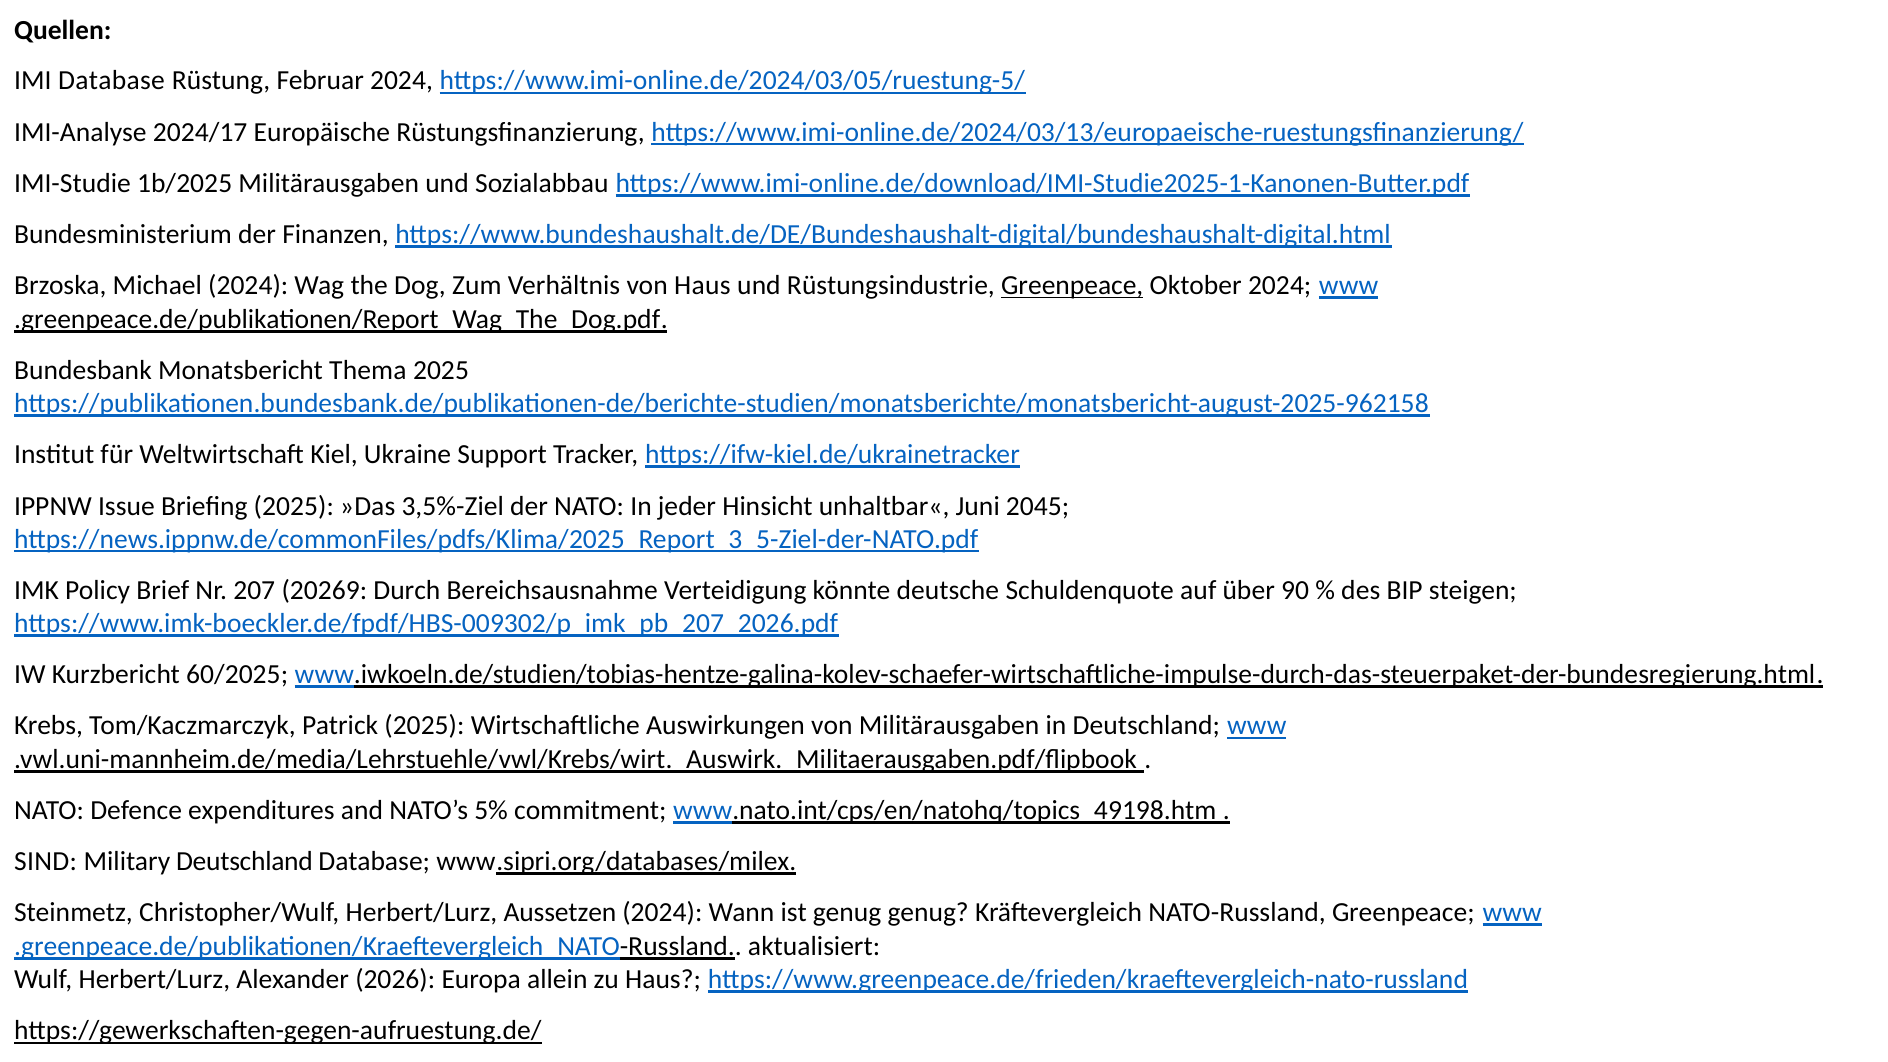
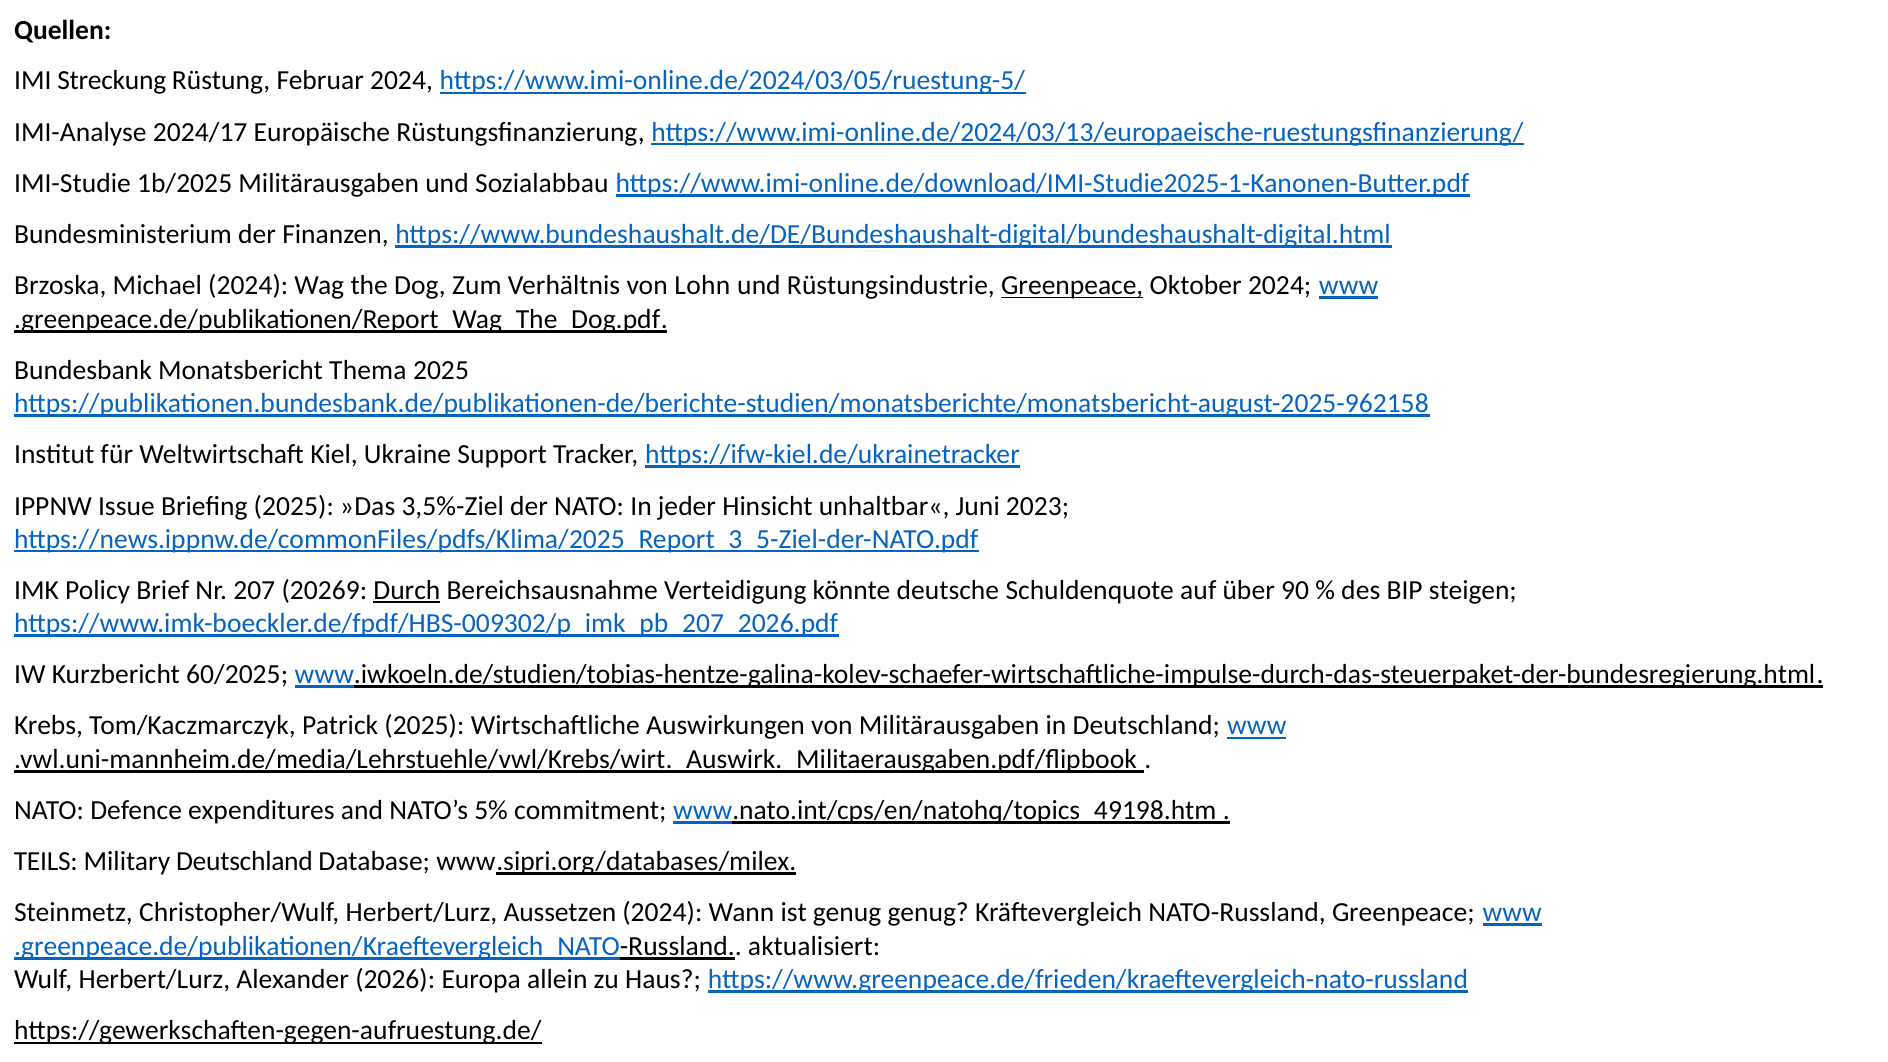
IMI Database: Database -> Streckung
von Haus: Haus -> Lohn
2045: 2045 -> 2023
Durch underline: none -> present
SIND: SIND -> TEILS
